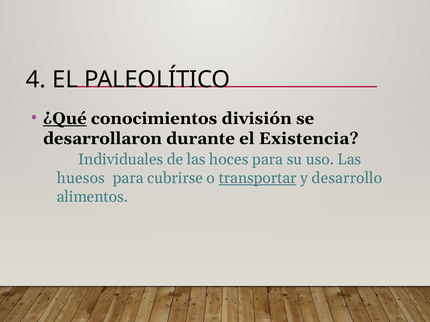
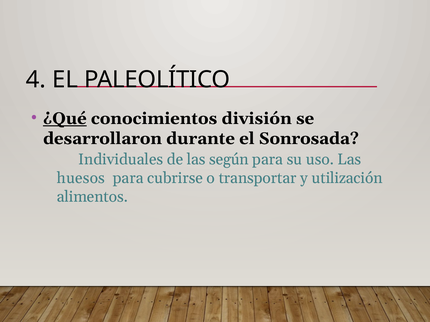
Existencia: Existencia -> Sonrosada
hoces: hoces -> según
transportar underline: present -> none
desarrollo: desarrollo -> utilización
